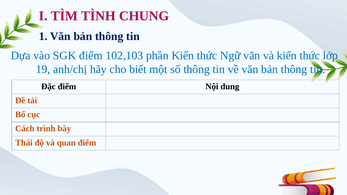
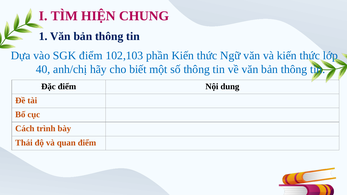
TÌNH: TÌNH -> HIỆN
19: 19 -> 40
